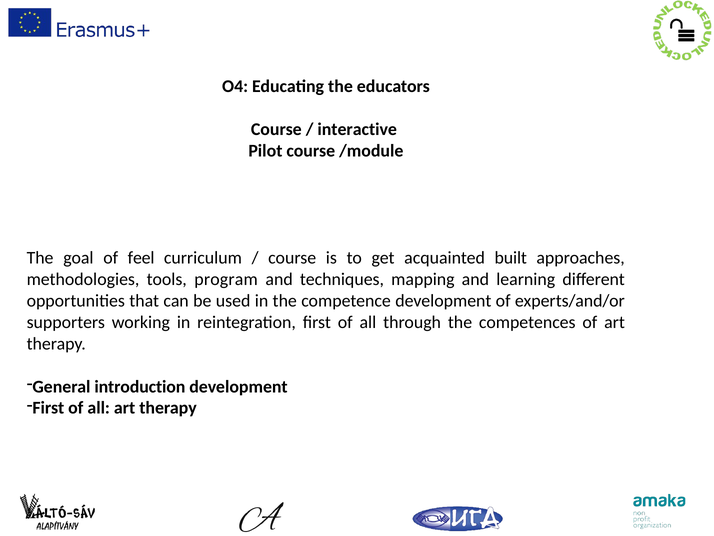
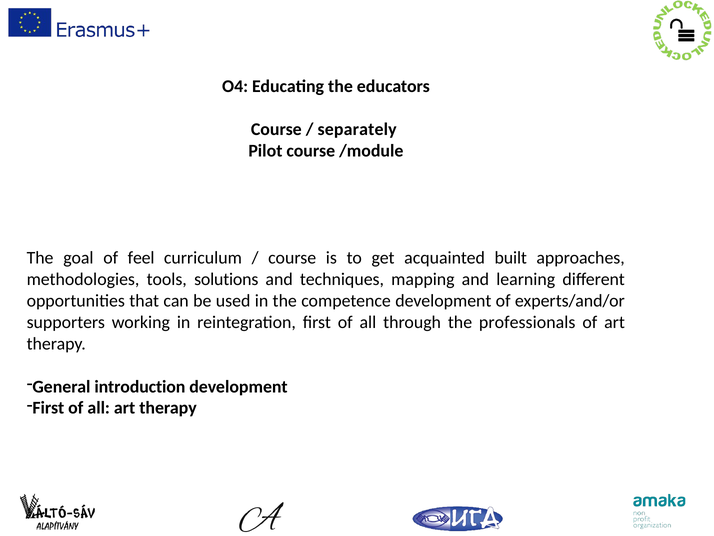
interactive: interactive -> separately
program: program -> solutions
competences: competences -> professionals
